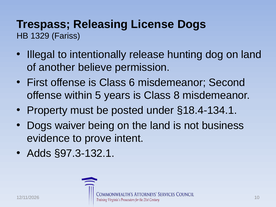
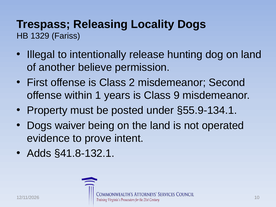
License: License -> Locality
6: 6 -> 2
5: 5 -> 1
8: 8 -> 9
§18.4-134.1: §18.4-134.1 -> §55.9-134.1
business: business -> operated
§97.3-132.1: §97.3-132.1 -> §41.8-132.1
